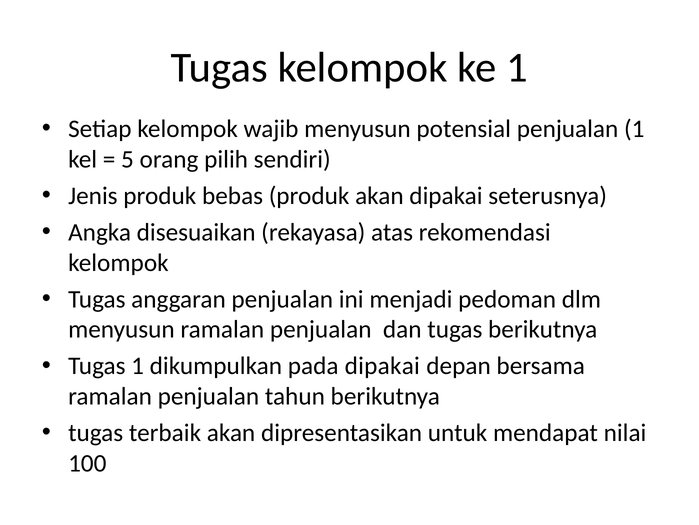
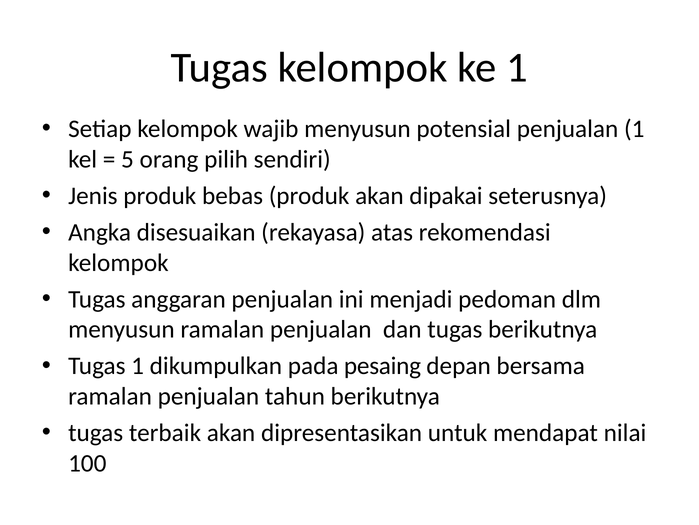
pada dipakai: dipakai -> pesaing
